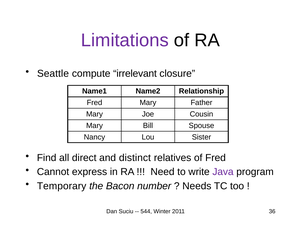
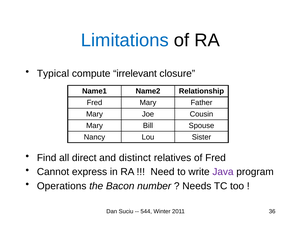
Limitations colour: purple -> blue
Seattle: Seattle -> Typical
Temporary: Temporary -> Operations
